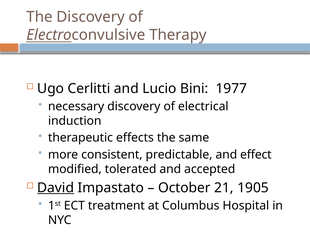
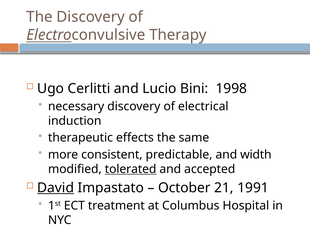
1977: 1977 -> 1998
effect: effect -> width
tolerated underline: none -> present
1905: 1905 -> 1991
